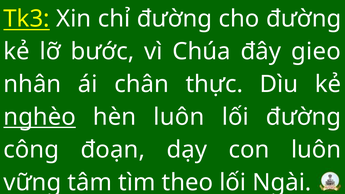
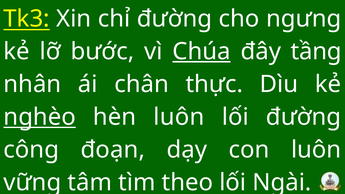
cho đường: đường -> ngưng
Chúa underline: none -> present
gieo: gieo -> tầng
